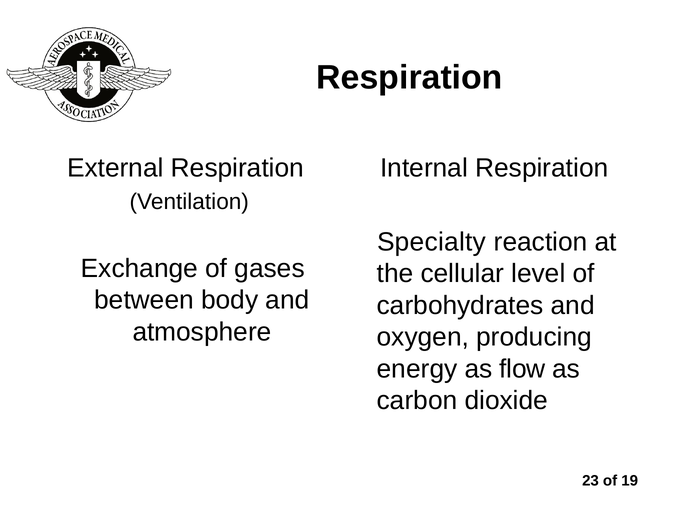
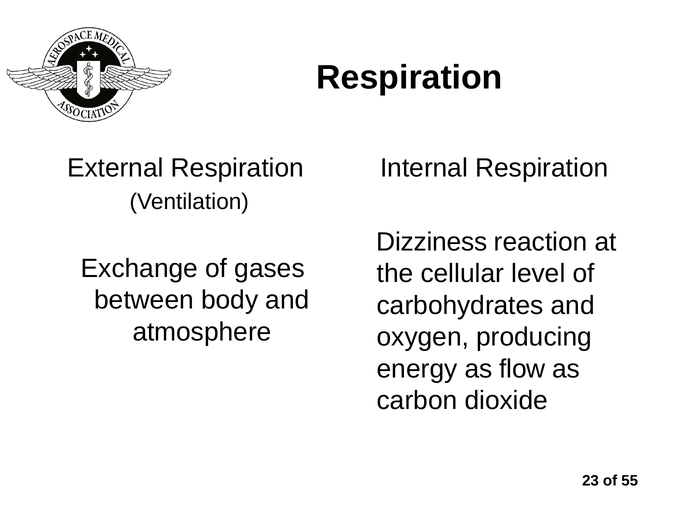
Specialty: Specialty -> Dizziness
19: 19 -> 55
